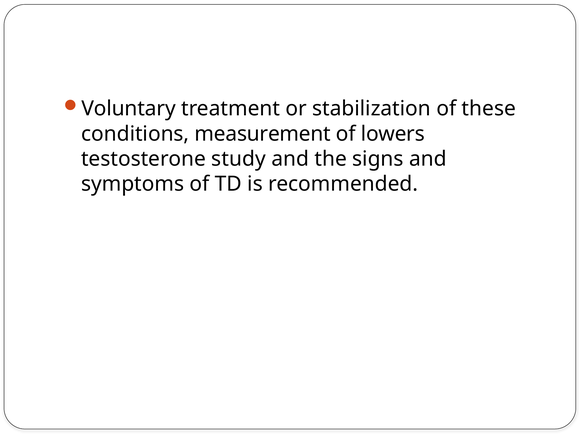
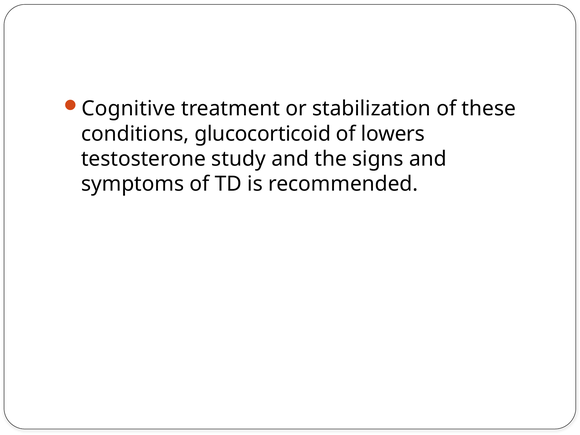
Voluntary: Voluntary -> Cognitive
measurement: measurement -> glucocorticoid
